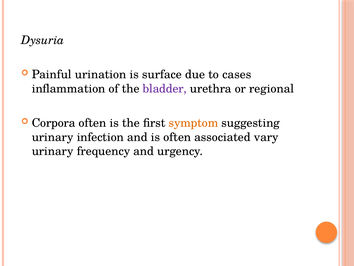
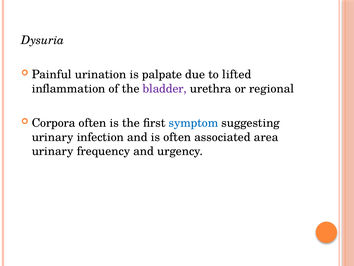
surface: surface -> palpate
cases: cases -> lifted
symptom colour: orange -> blue
vary: vary -> area
